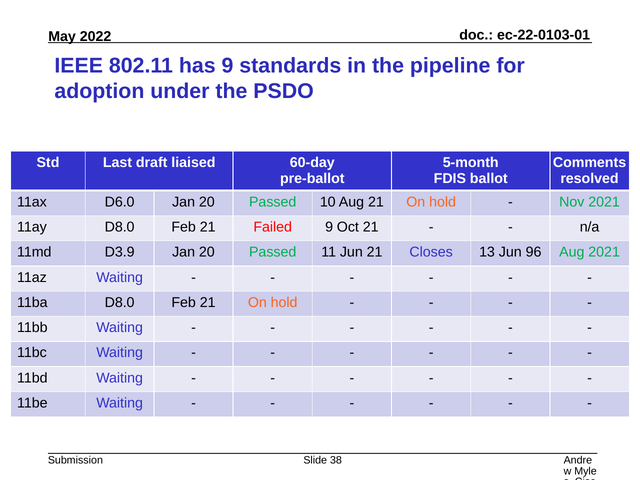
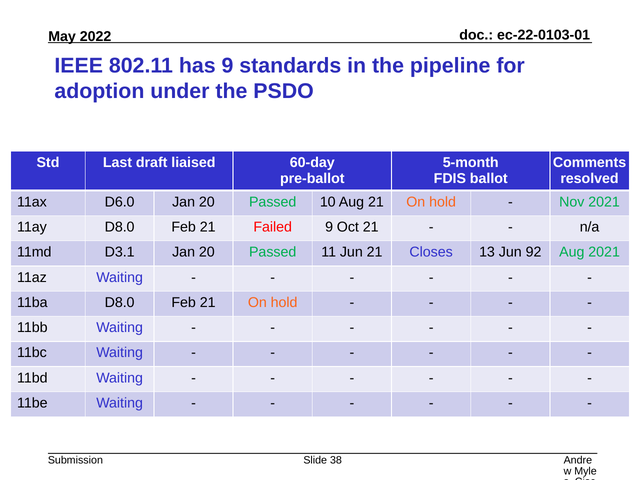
D3.9: D3.9 -> D3.1
96: 96 -> 92
